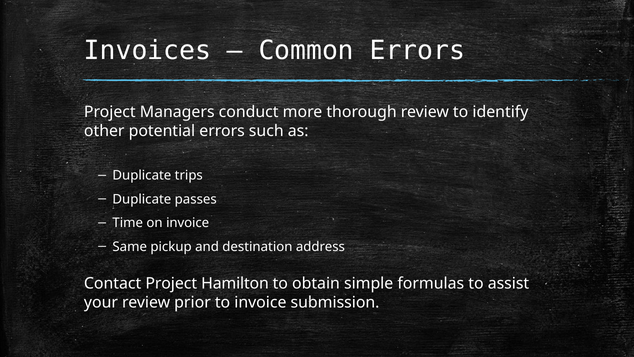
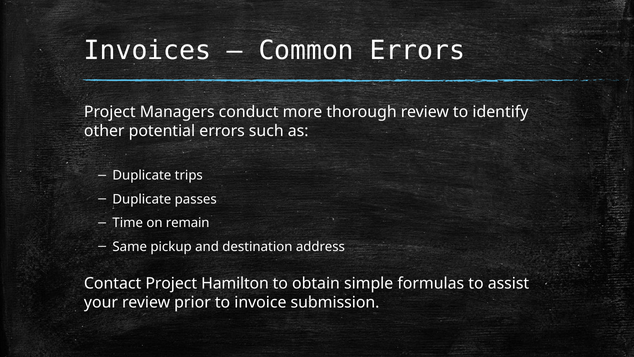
on invoice: invoice -> remain
